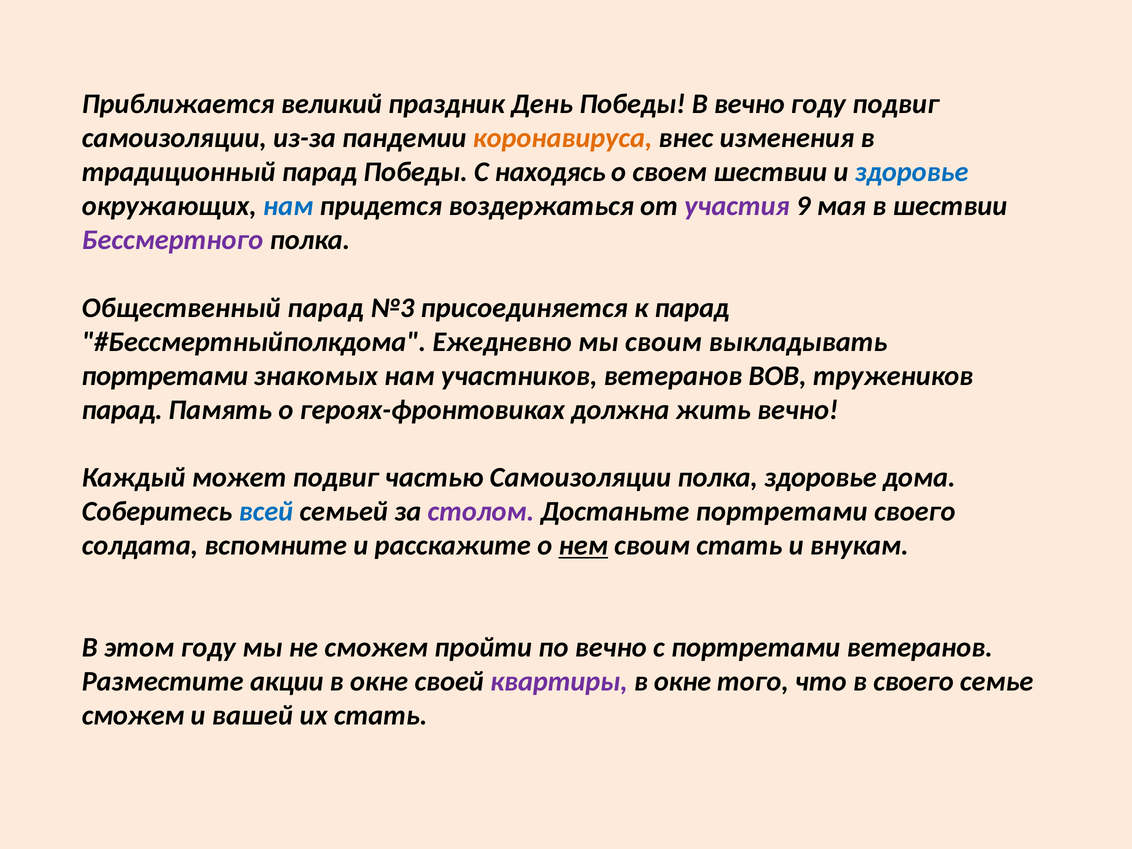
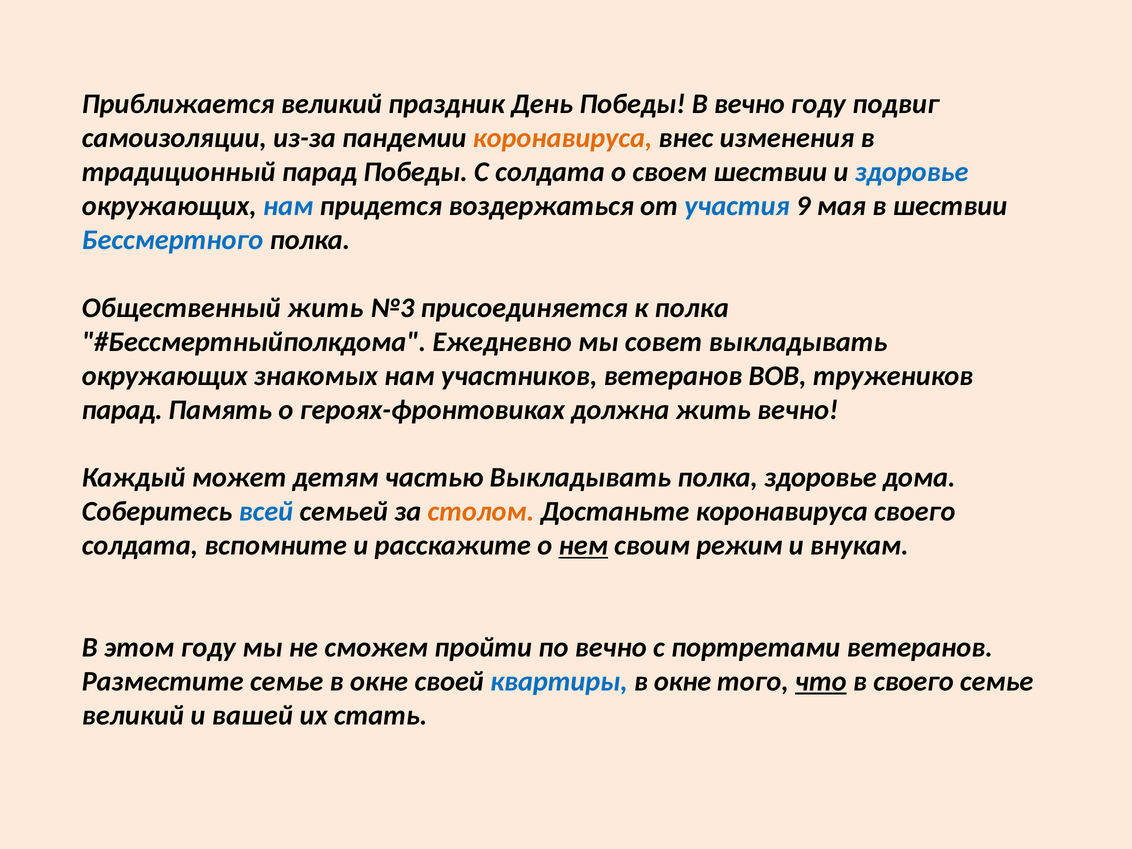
С находясь: находясь -> солдата
участия colour: purple -> blue
Бессмертного colour: purple -> blue
Общественный парад: парад -> жить
к парад: парад -> полка
мы своим: своим -> совет
портретами at (165, 376): портретами -> окружающих
может подвиг: подвиг -> детям
частью Самоизоляции: Самоизоляции -> Выкладывать
столом colour: purple -> orange
Достаньте портретами: портретами -> коронавируса
своим стать: стать -> режим
Разместите акции: акции -> семье
квартиры colour: purple -> blue
что underline: none -> present
сможем at (133, 715): сможем -> великий
